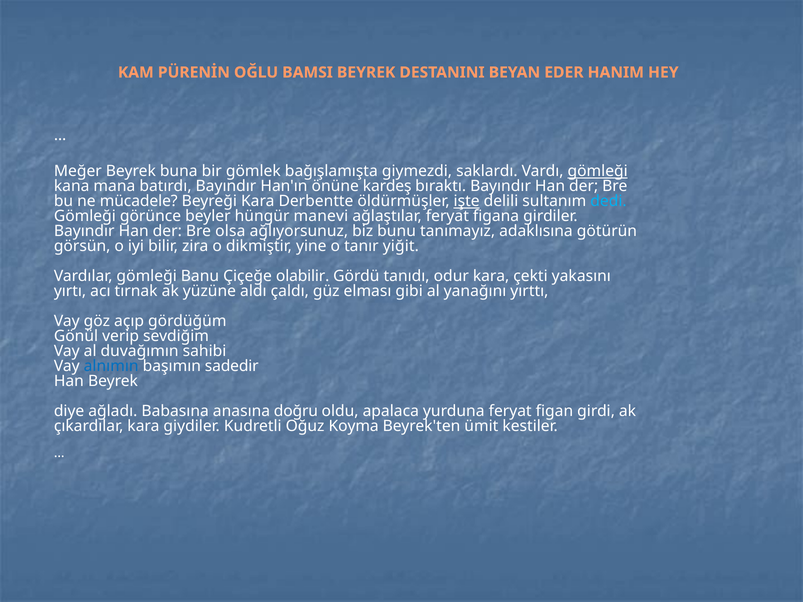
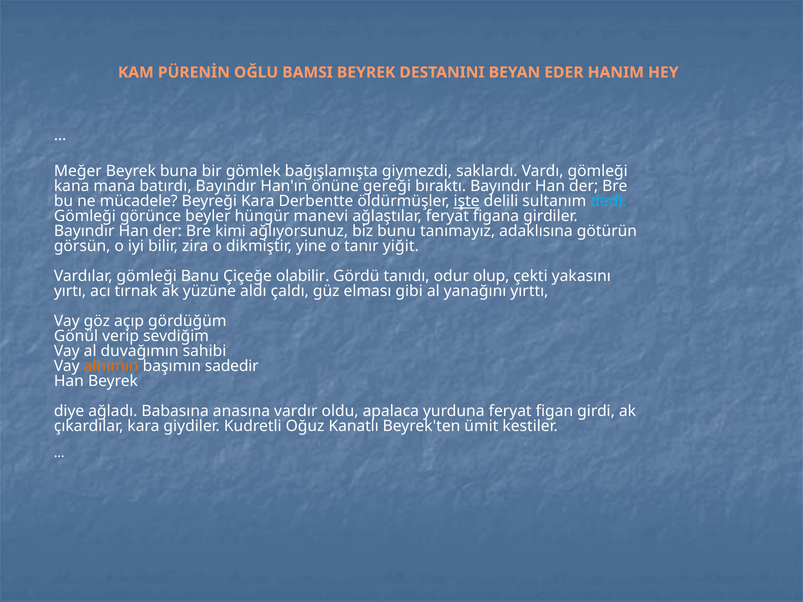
gömleği at (598, 171) underline: present -> none
kardeş: kardeş -> gereği
olsa: olsa -> kimi
odur kara: kara -> olup
alnımın colour: blue -> orange
doğru: doğru -> vardır
Koyma: Koyma -> Kanatlı
